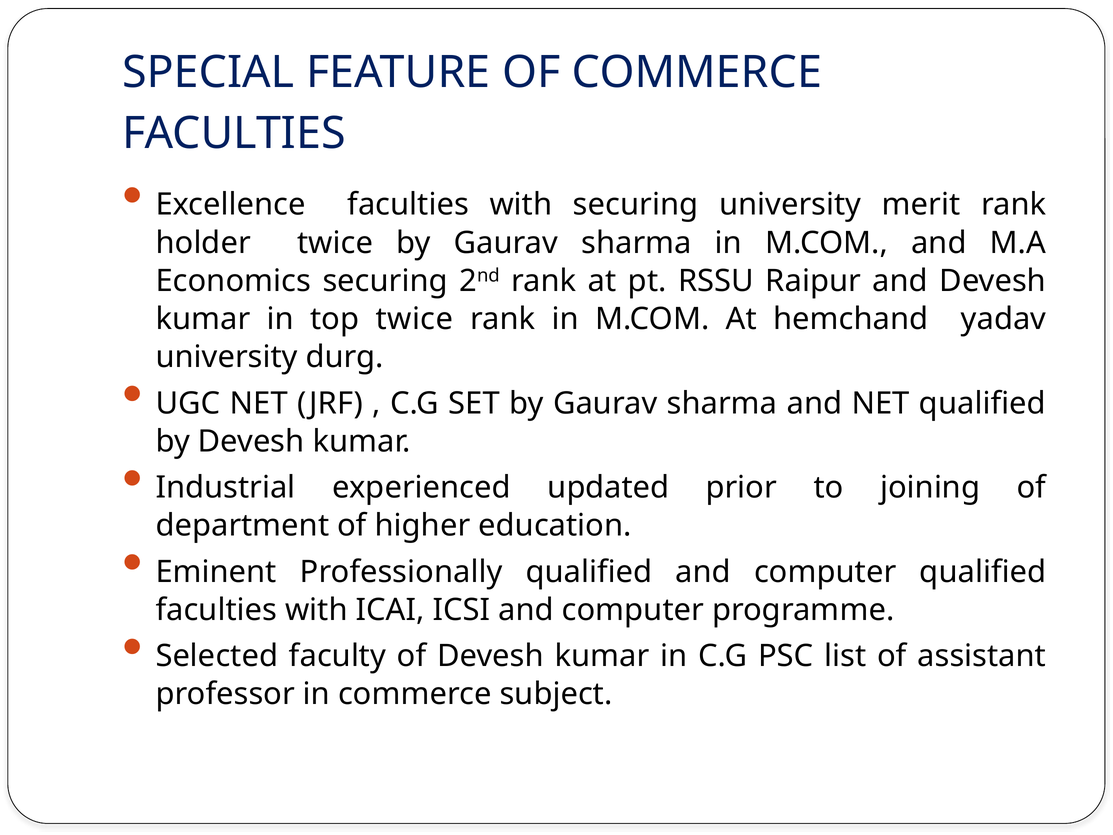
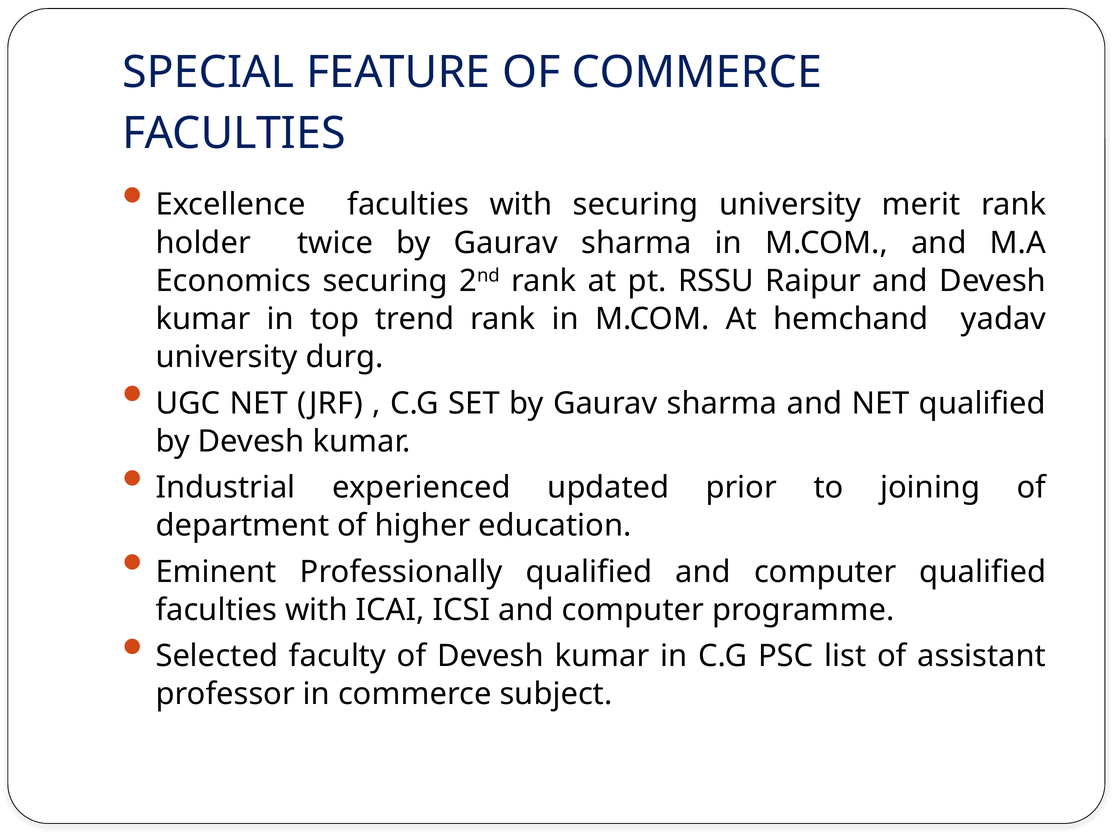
top twice: twice -> trend
